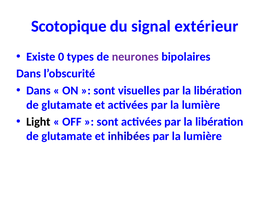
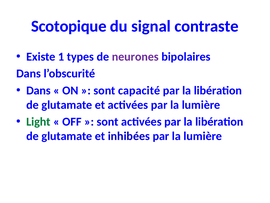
extérieur: extérieur -> contraste
0: 0 -> 1
visuelles: visuelles -> capacité
Light colour: black -> green
